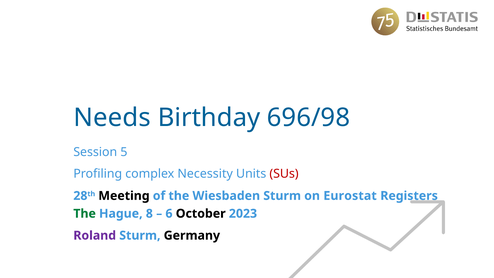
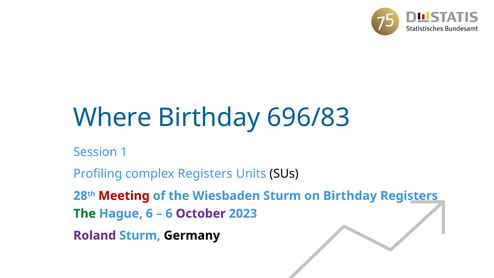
Needs: Needs -> Where
696/98: 696/98 -> 696/83
Session 5: 5 -> 1
complex Necessity: Necessity -> Registers
SUs colour: red -> black
Meeting colour: black -> red
on Eurostat: Eurostat -> Birthday
Hague 8: 8 -> 6
October colour: black -> purple
